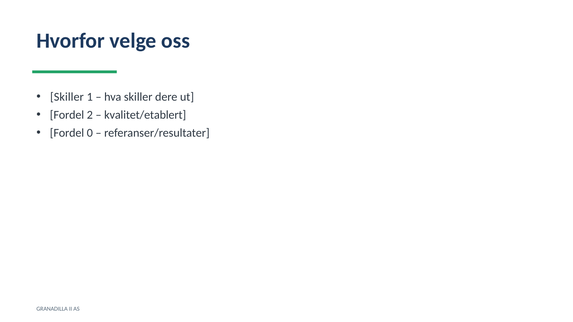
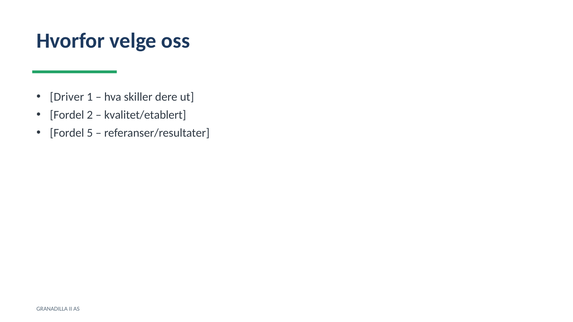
Skiller at (67, 97): Skiller -> Driver
0: 0 -> 5
